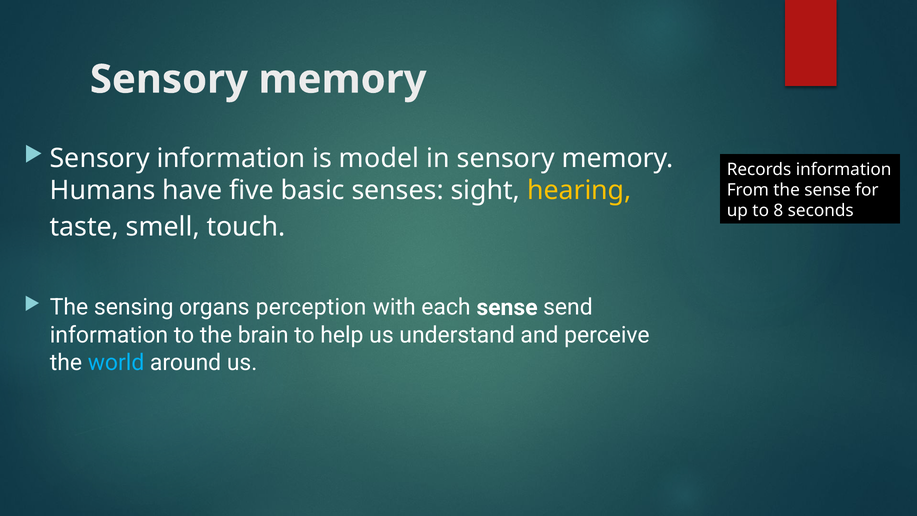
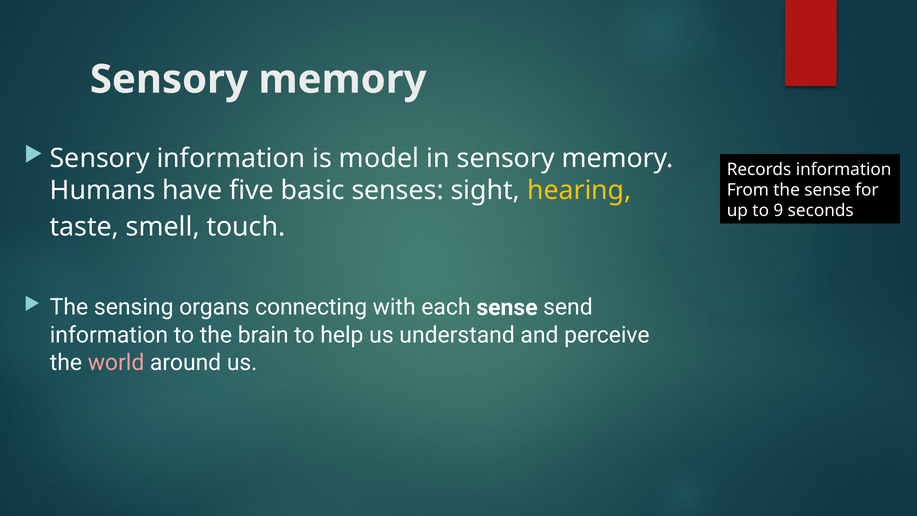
8: 8 -> 9
perception: perception -> connecting
world colour: light blue -> pink
